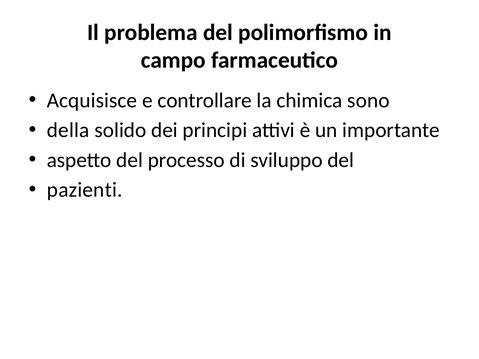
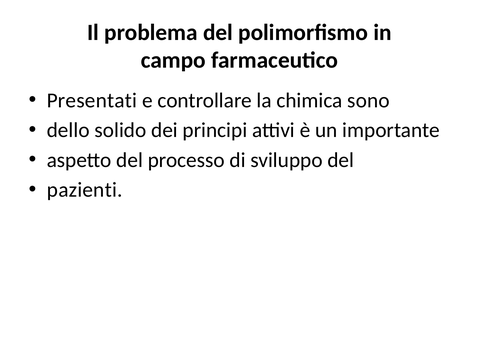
Acquisisce: Acquisisce -> Presentati
della: della -> dello
